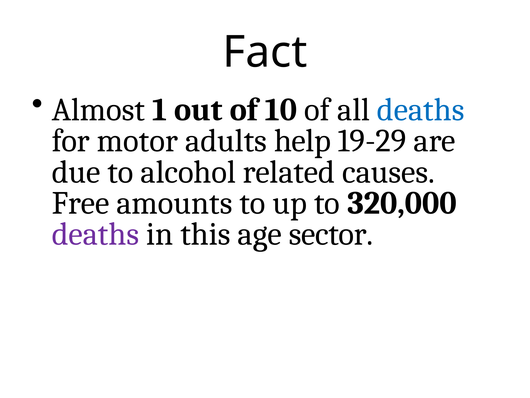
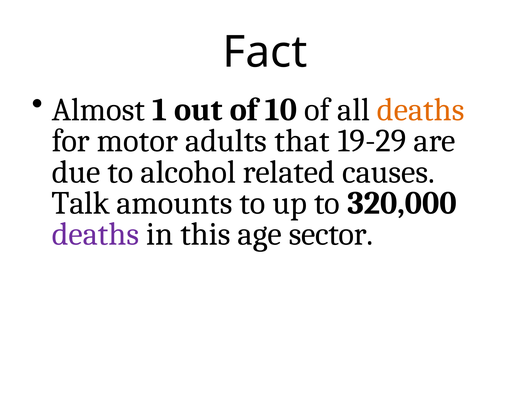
deaths at (421, 110) colour: blue -> orange
help: help -> that
Free: Free -> Talk
